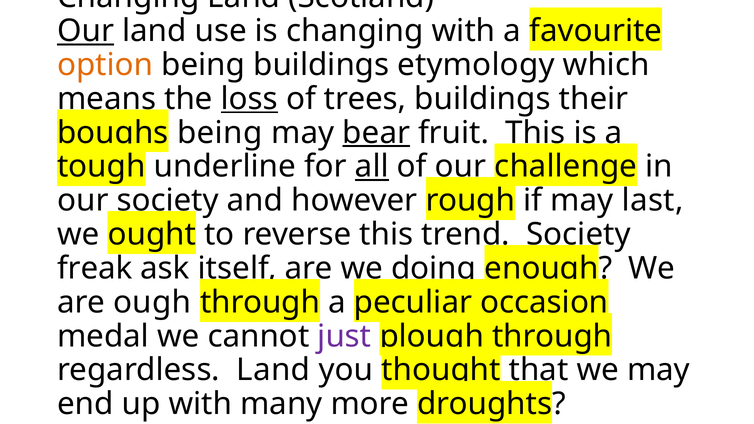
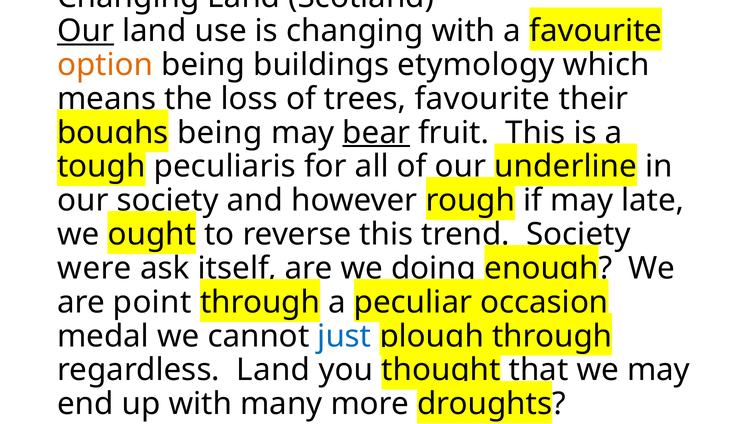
loss underline: present -> none
trees buildings: buildings -> favourite
underline: underline -> peculiaris
all underline: present -> none
challenge: challenge -> underline
last: last -> late
freak: freak -> were
ough: ough -> point
just colour: purple -> blue
